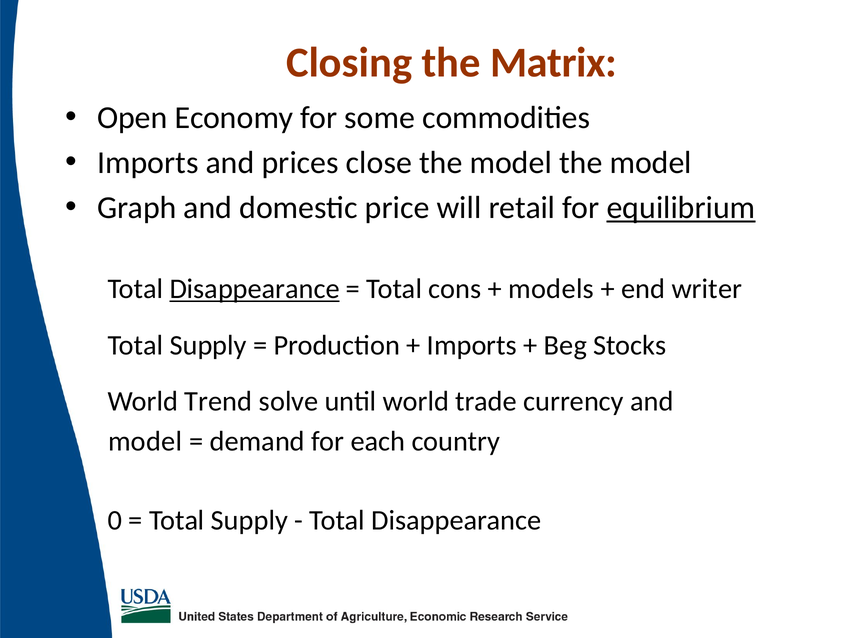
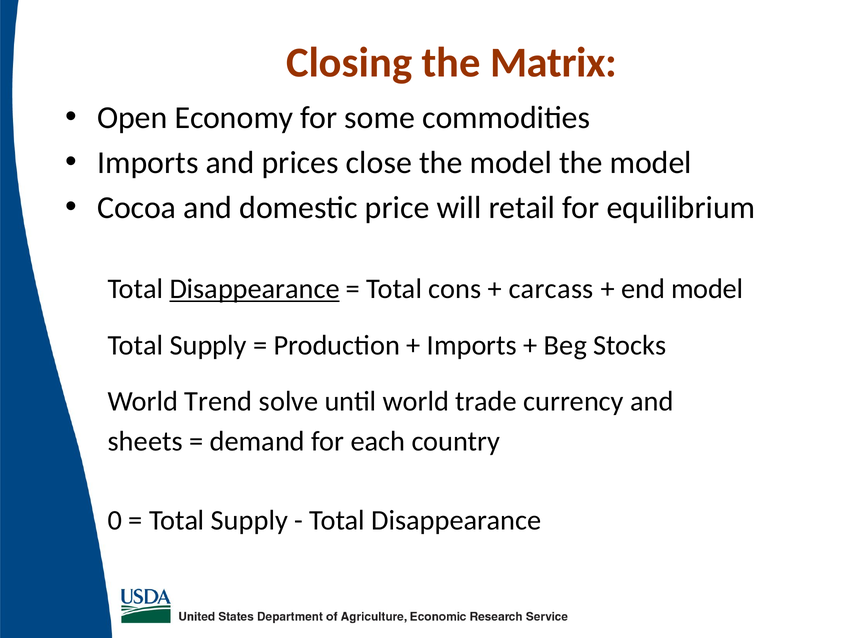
Graph: Graph -> Cocoa
equilibrium underline: present -> none
models: models -> carcass
end writer: writer -> model
model at (145, 441): model -> sheets
